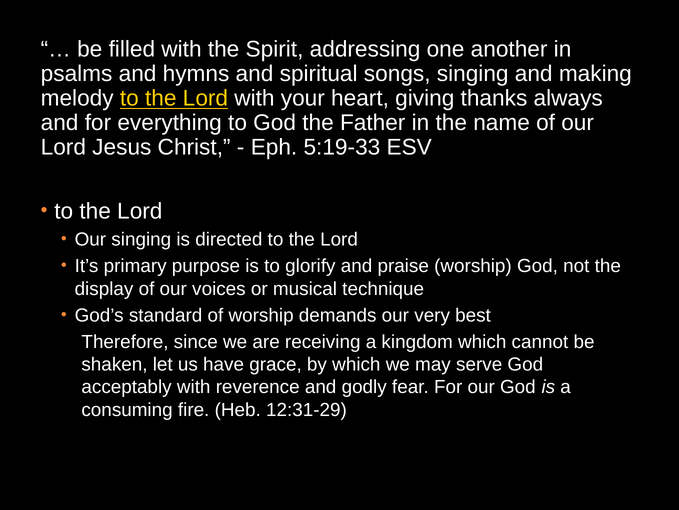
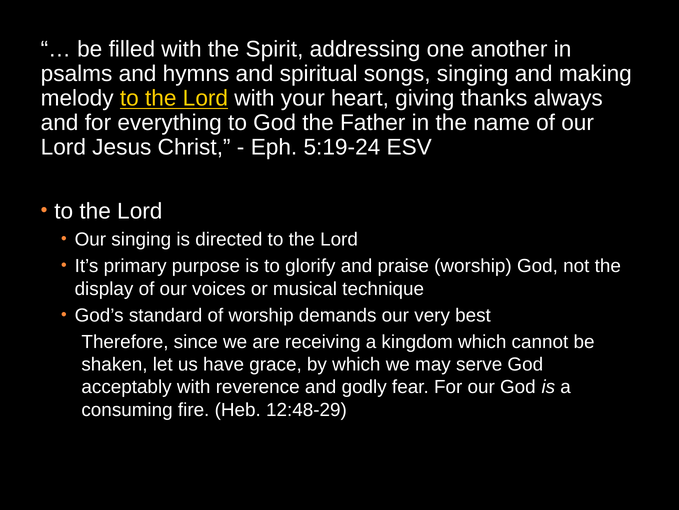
5:19-33: 5:19-33 -> 5:19-24
12:31-29: 12:31-29 -> 12:48-29
